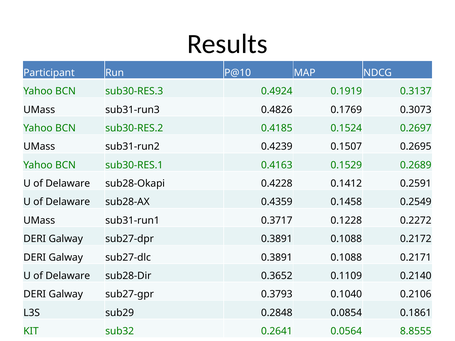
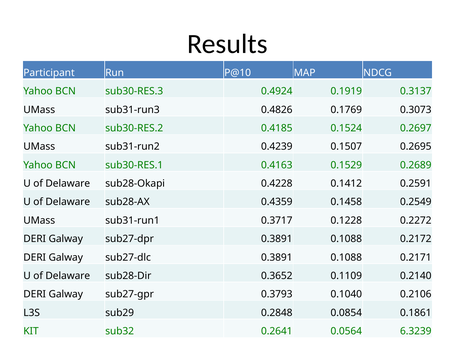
8.8555: 8.8555 -> 6.3239
